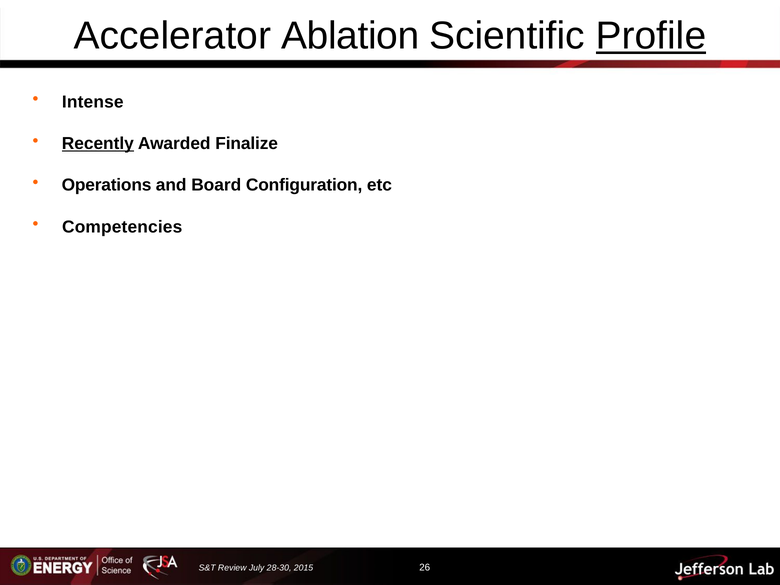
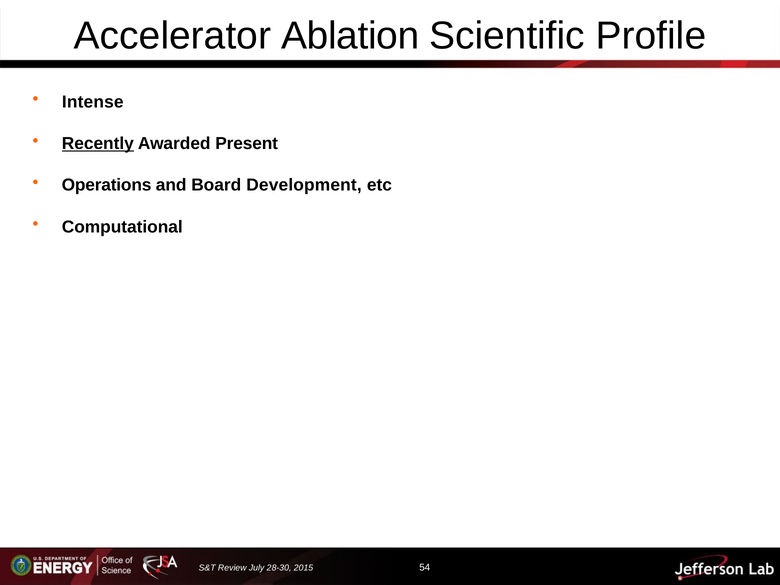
Profile underline: present -> none
Finalize: Finalize -> Present
Configuration: Configuration -> Development
Competencies: Competencies -> Computational
26: 26 -> 54
